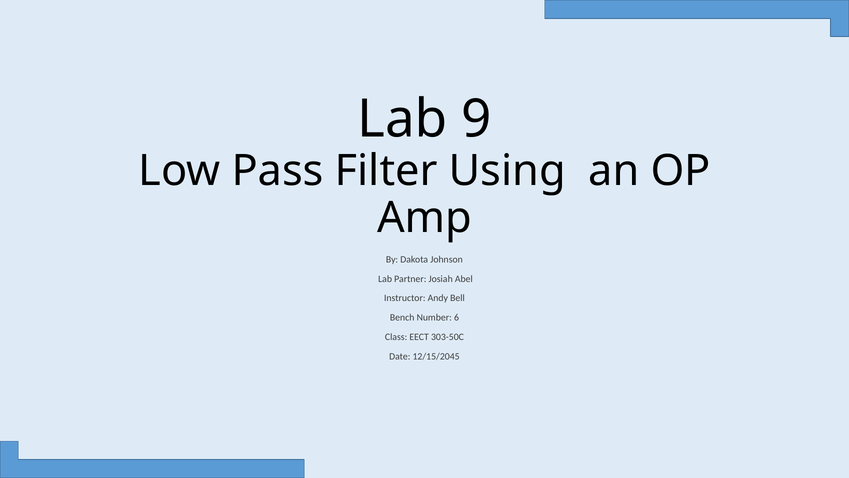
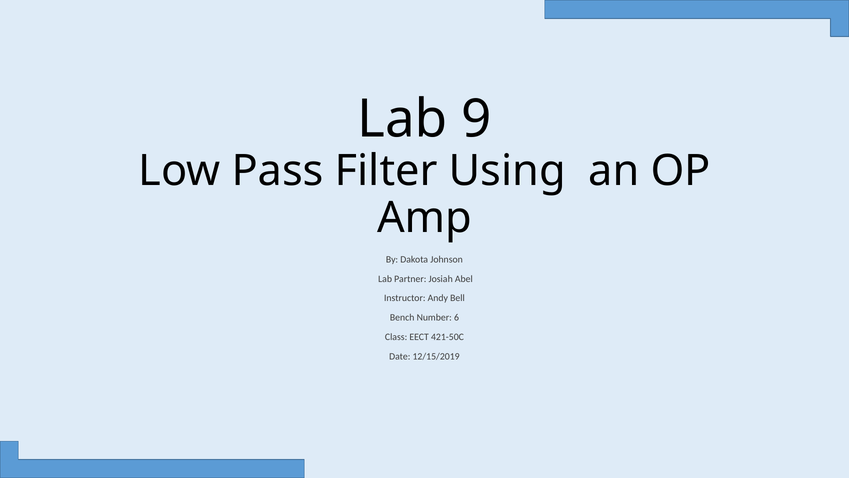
303-50C: 303-50C -> 421-50C
12/15/2045: 12/15/2045 -> 12/15/2019
